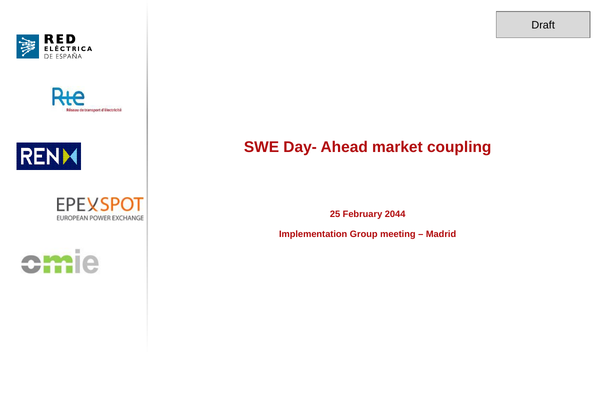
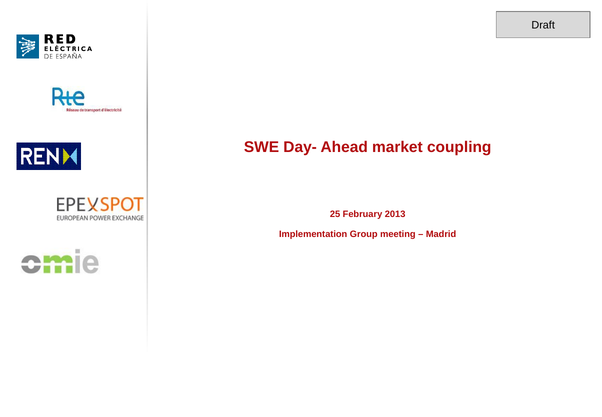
2044: 2044 -> 2013
